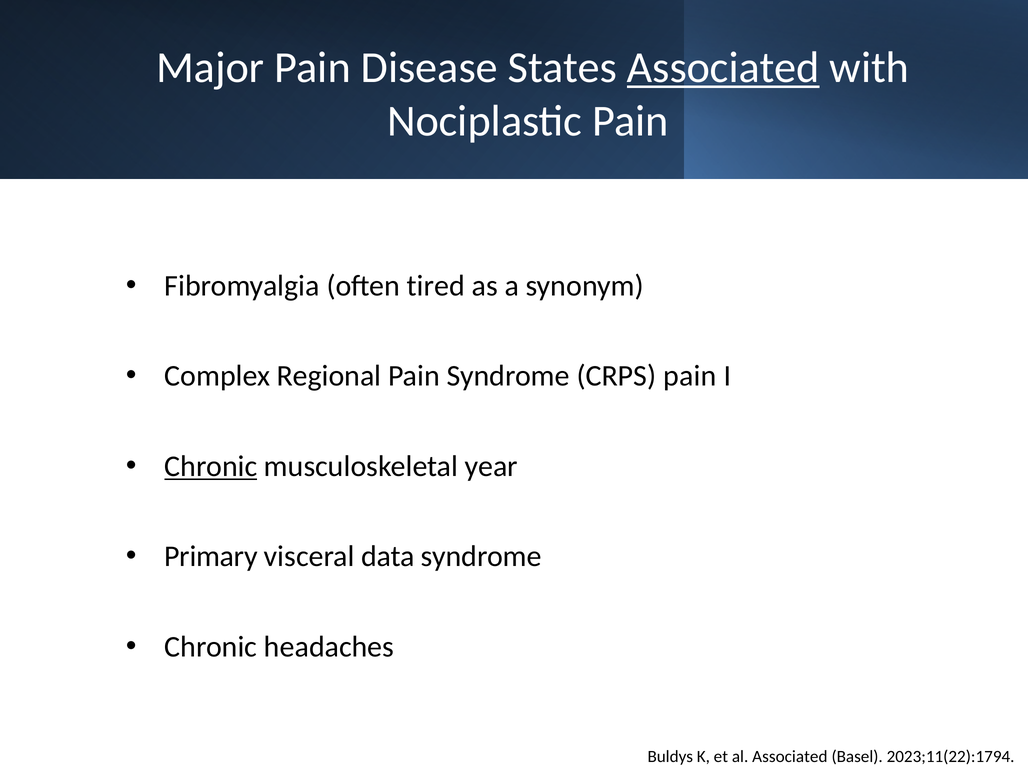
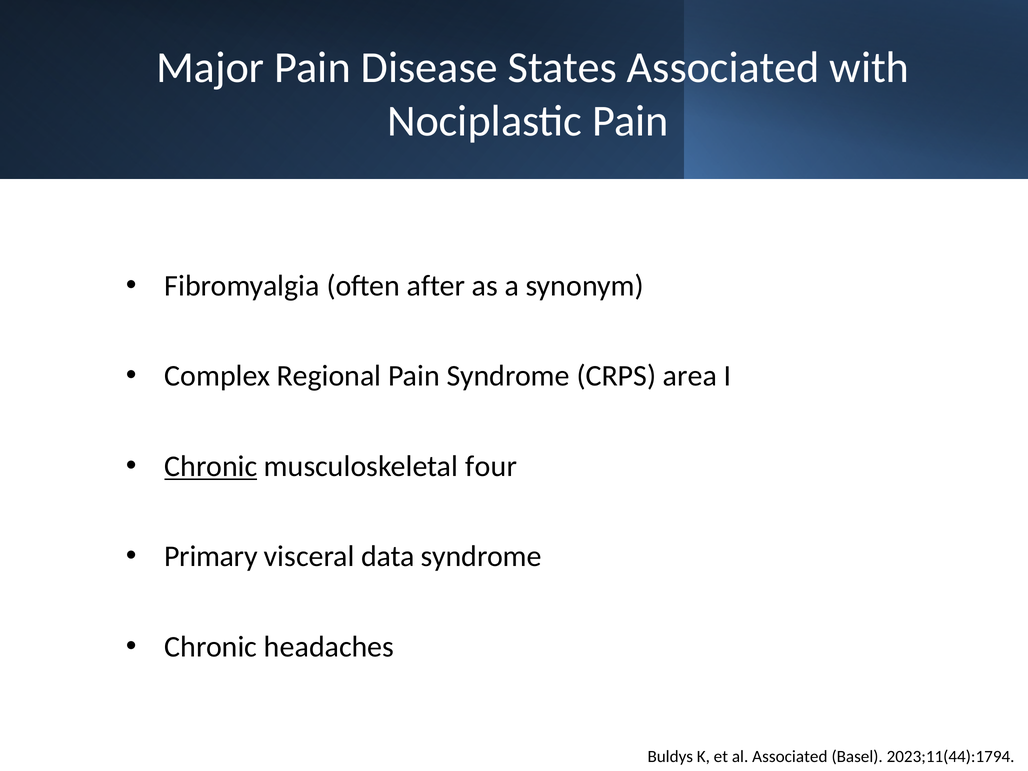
Associated at (723, 68) underline: present -> none
tired: tired -> after
CRPS pain: pain -> area
year: year -> four
2023;11(22):1794: 2023;11(22):1794 -> 2023;11(44):1794
